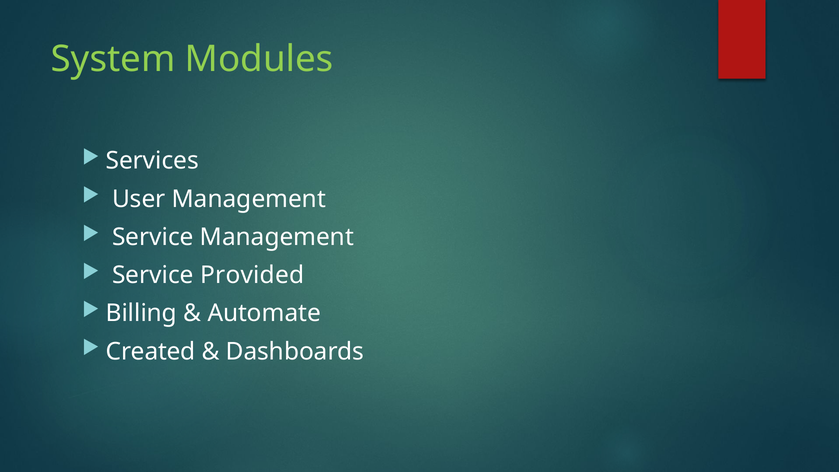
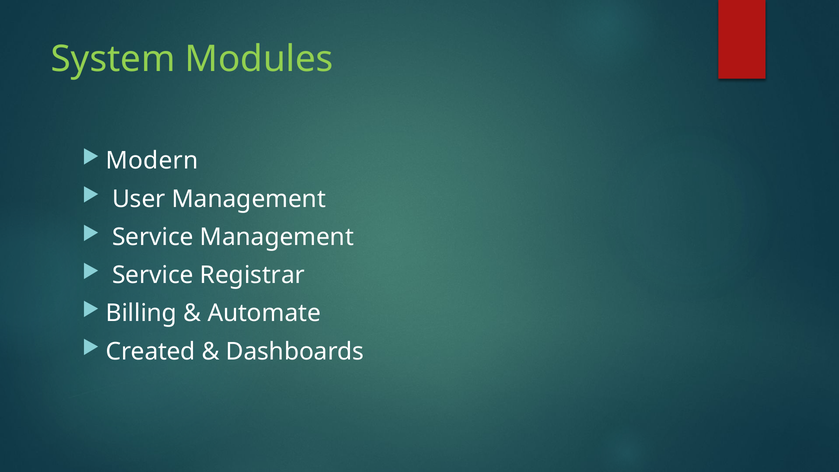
Services: Services -> Modern
Provided: Provided -> Registrar
